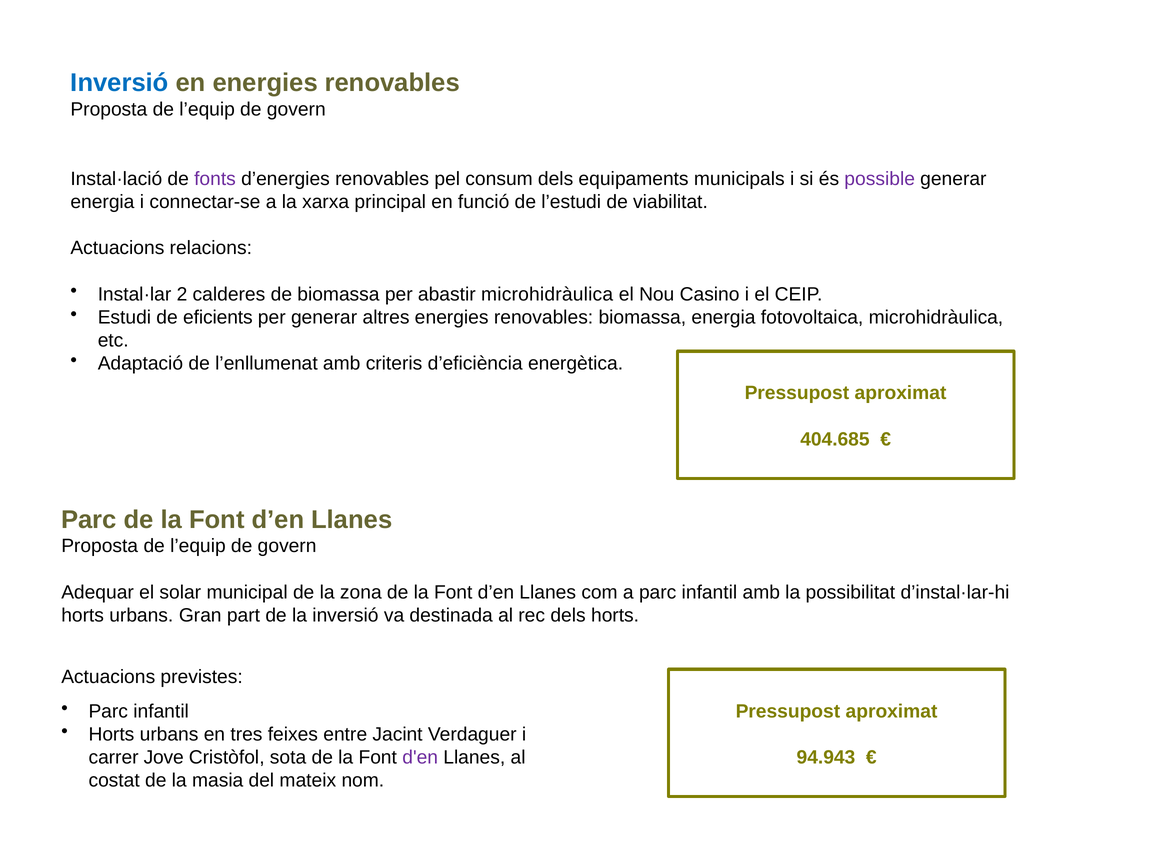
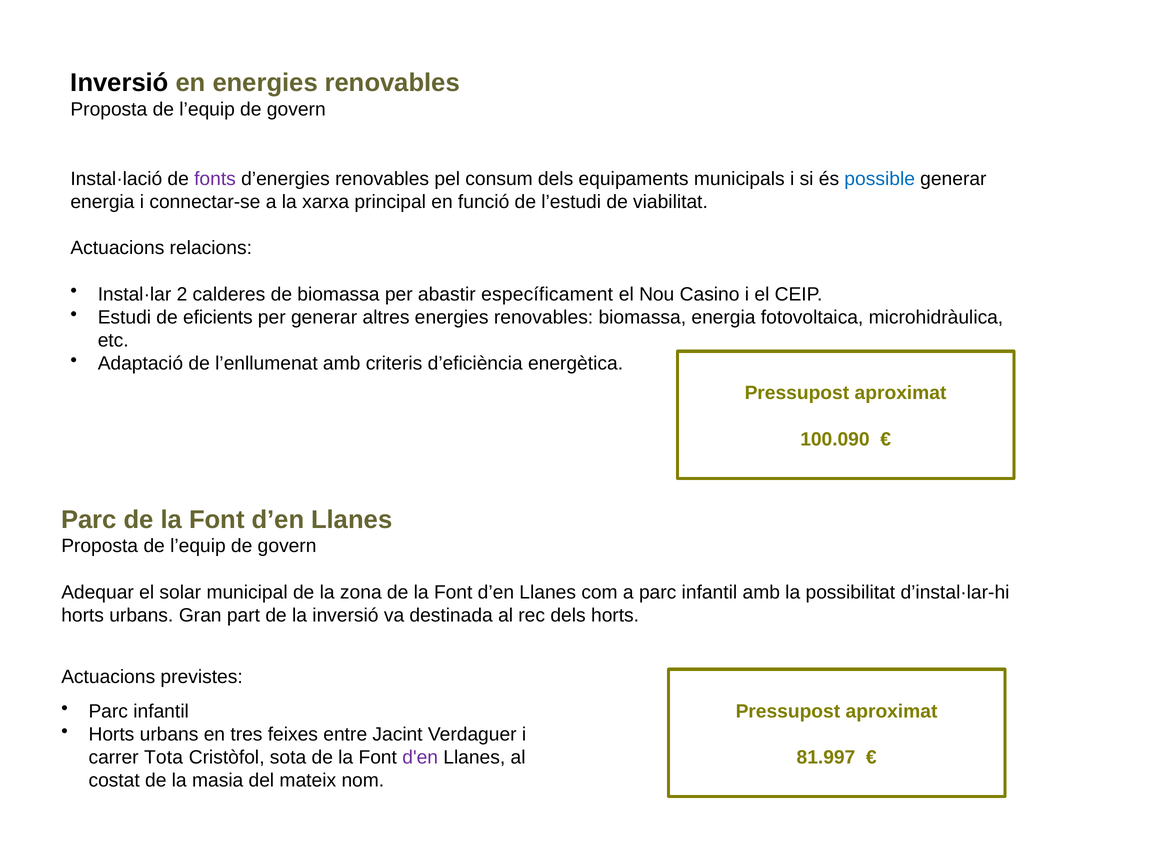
Inversió at (119, 83) colour: blue -> black
possible colour: purple -> blue
abastir microhidràulica: microhidràulica -> específicament
404.685: 404.685 -> 100.090
Jove: Jove -> Tota
94.943: 94.943 -> 81.997
